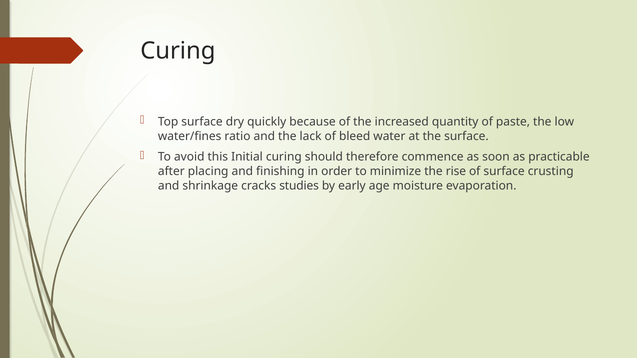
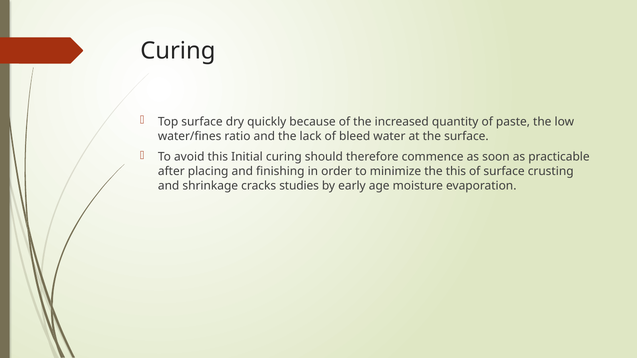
the rise: rise -> this
